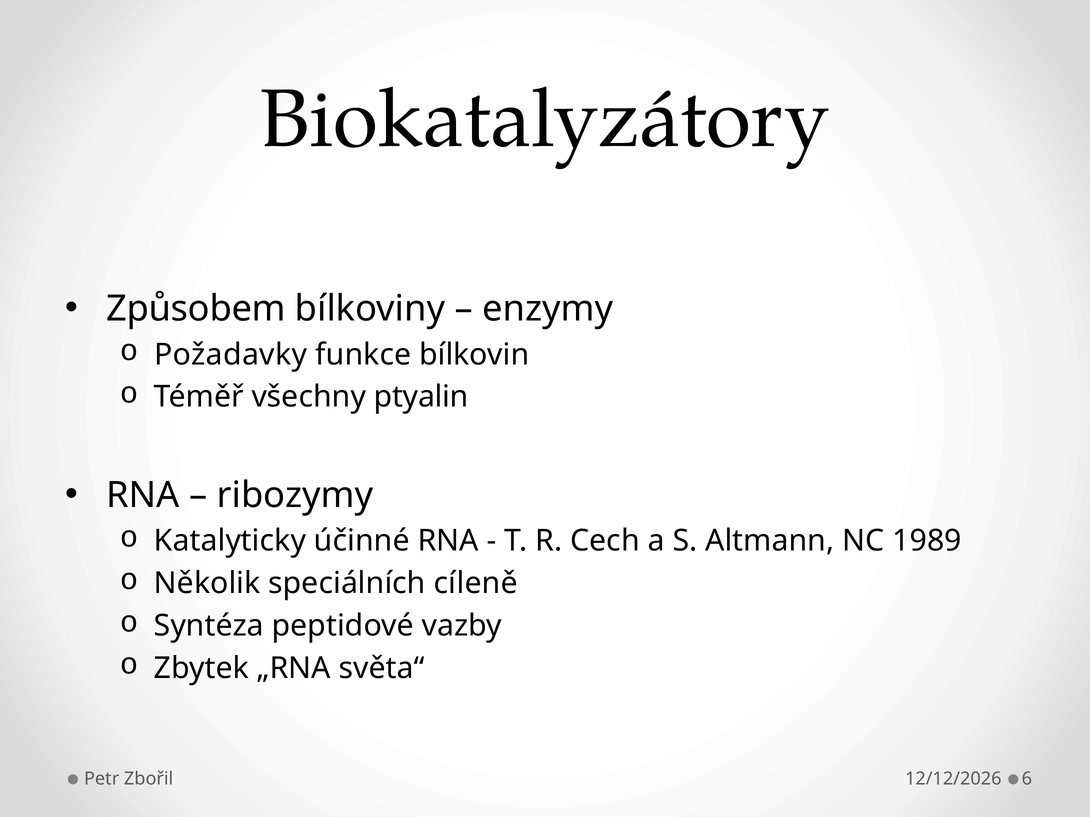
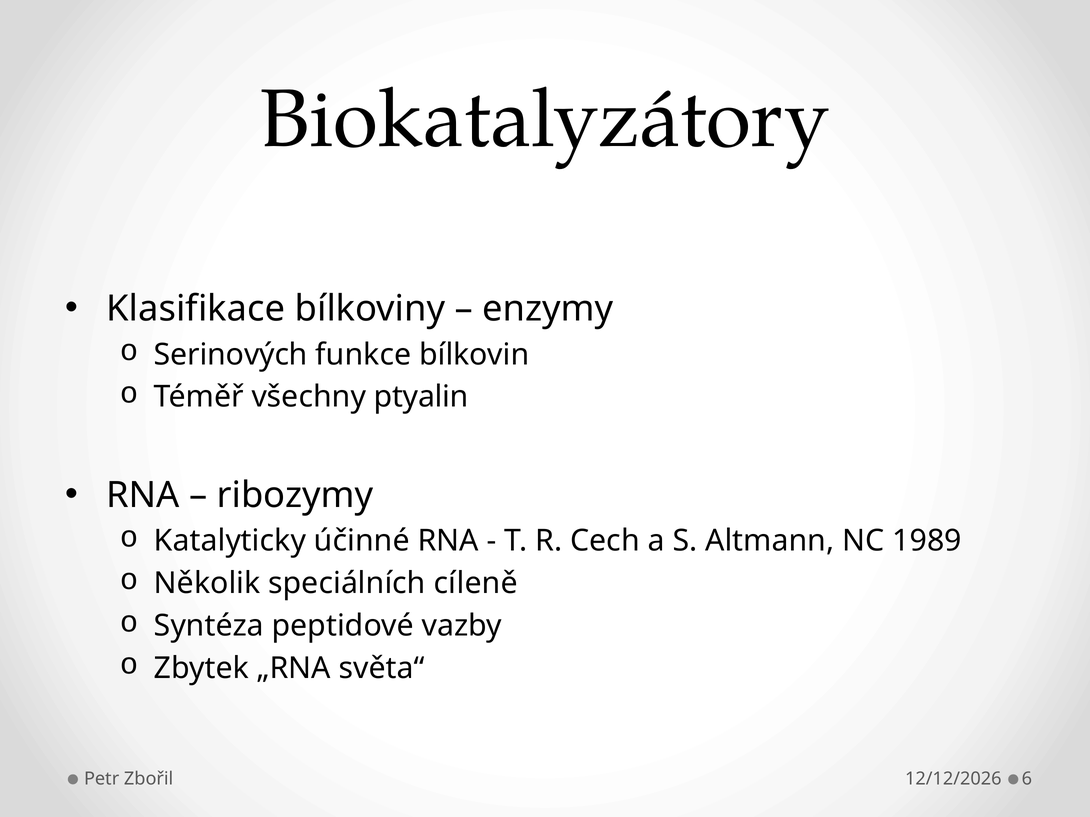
Způsobem: Způsobem -> Klasifikace
Požadavky: Požadavky -> Serinových
